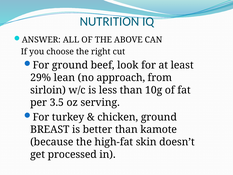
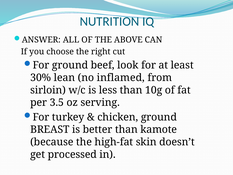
29%: 29% -> 30%
approach: approach -> inflamed
